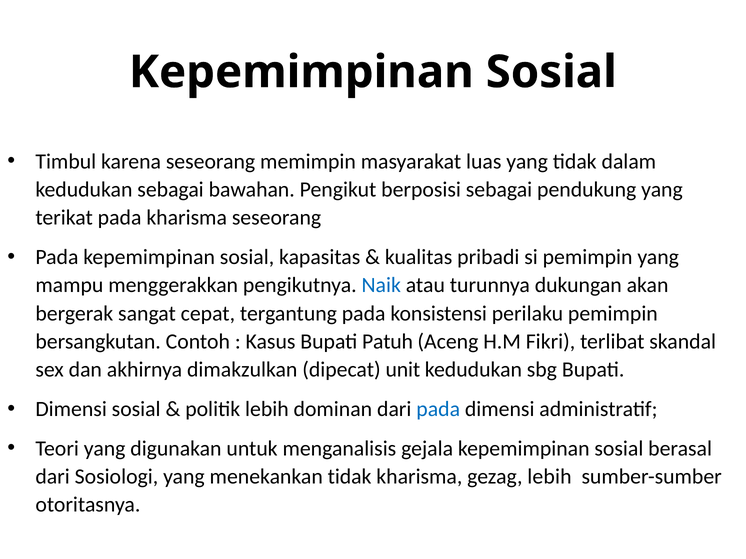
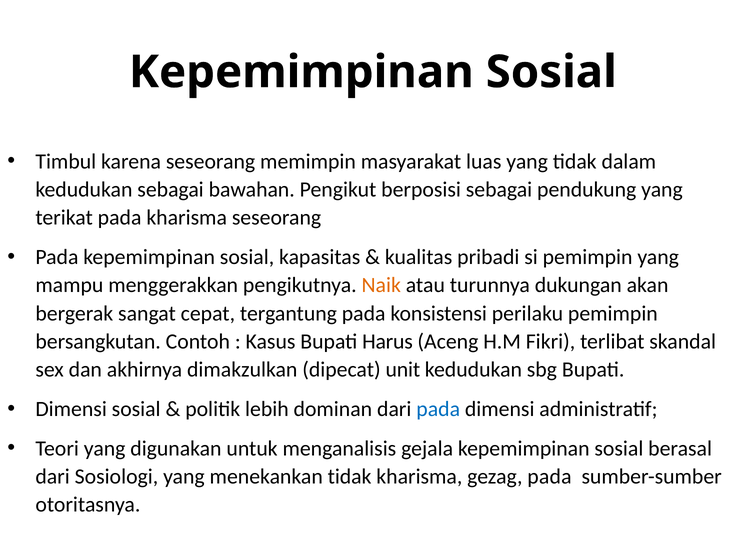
Naik colour: blue -> orange
Patuh: Patuh -> Harus
gezag lebih: lebih -> pada
